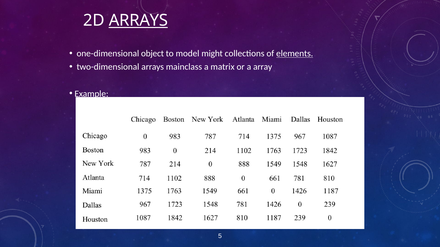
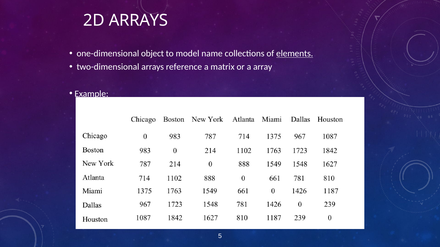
ARRAYS at (138, 20) underline: present -> none
might: might -> name
mainclass: mainclass -> reference
